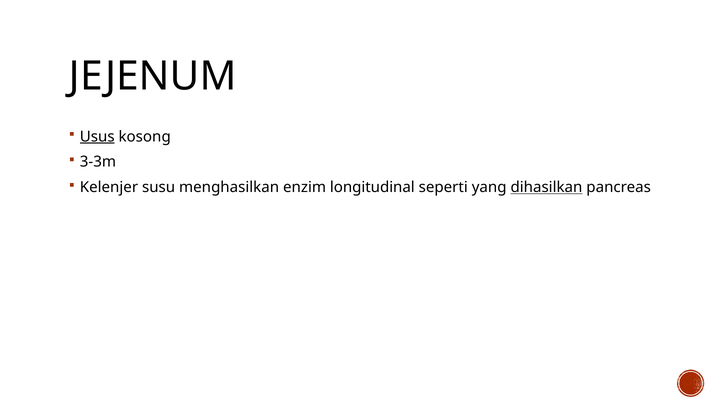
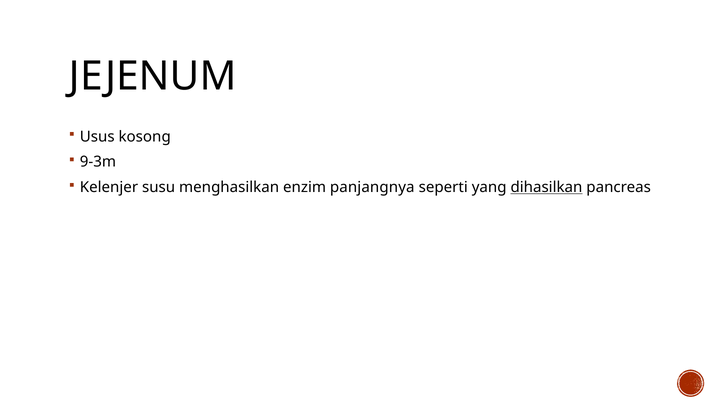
Usus underline: present -> none
3-3m: 3-3m -> 9-3m
longitudinal: longitudinal -> panjangnya
